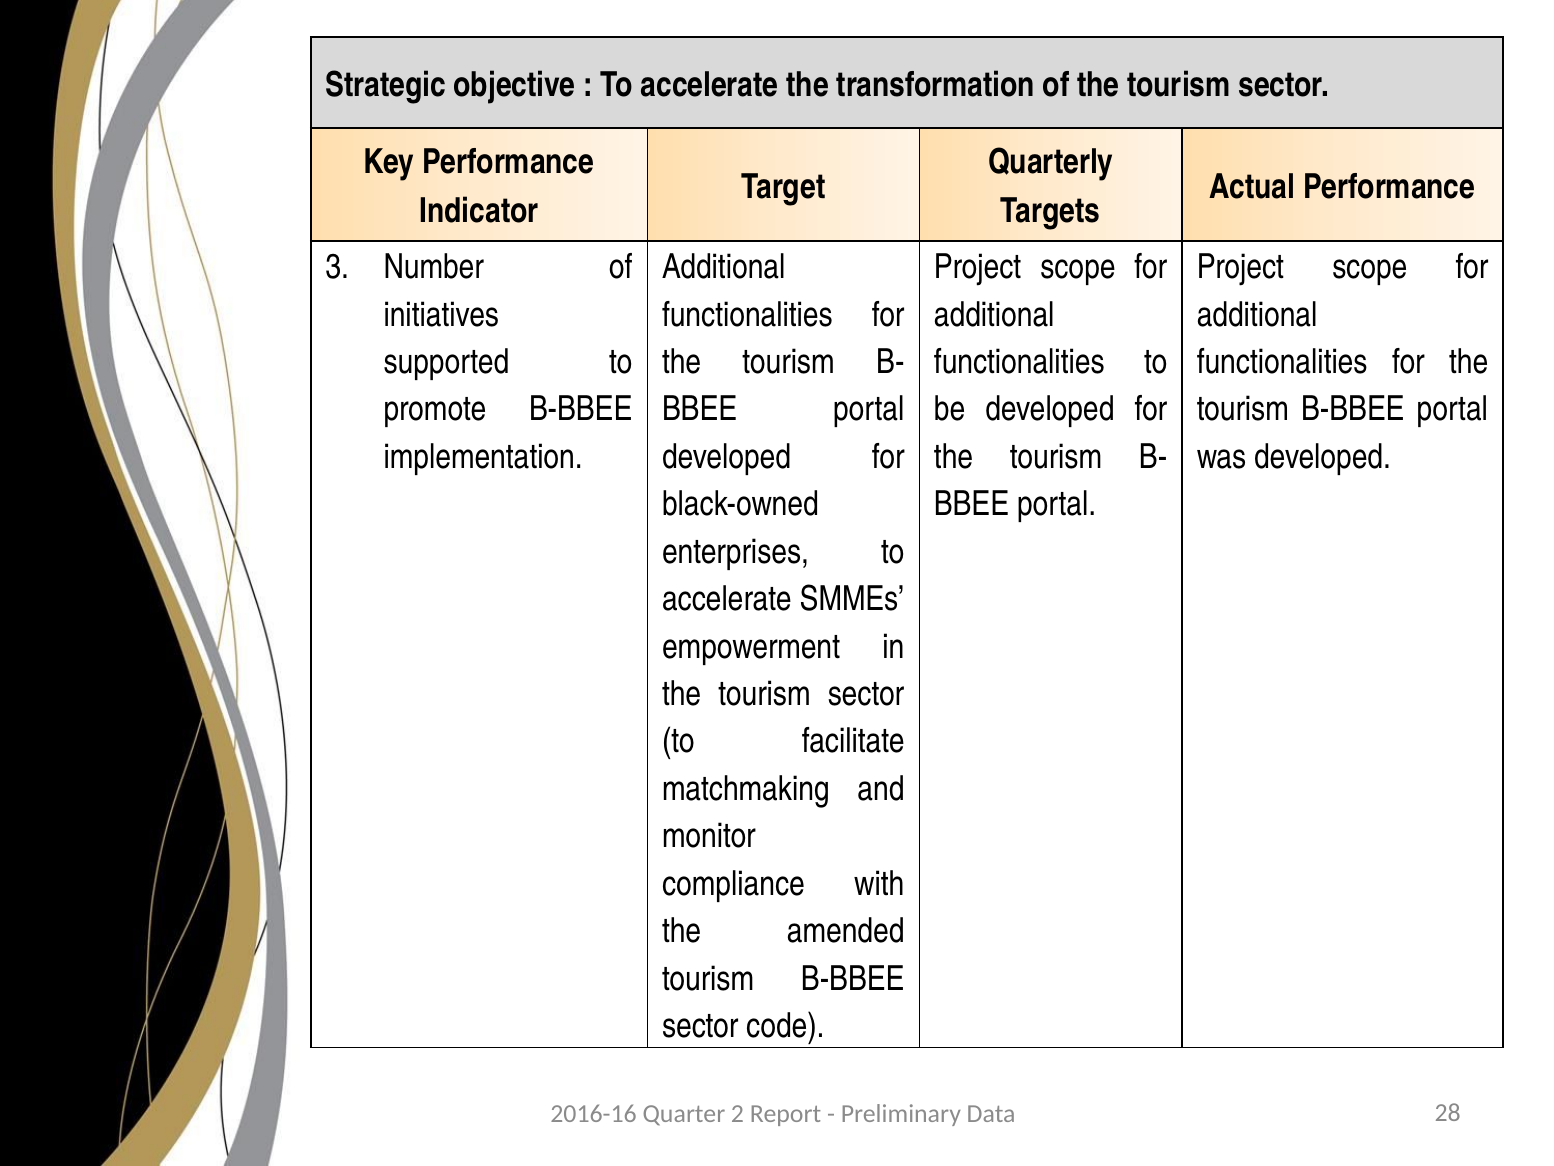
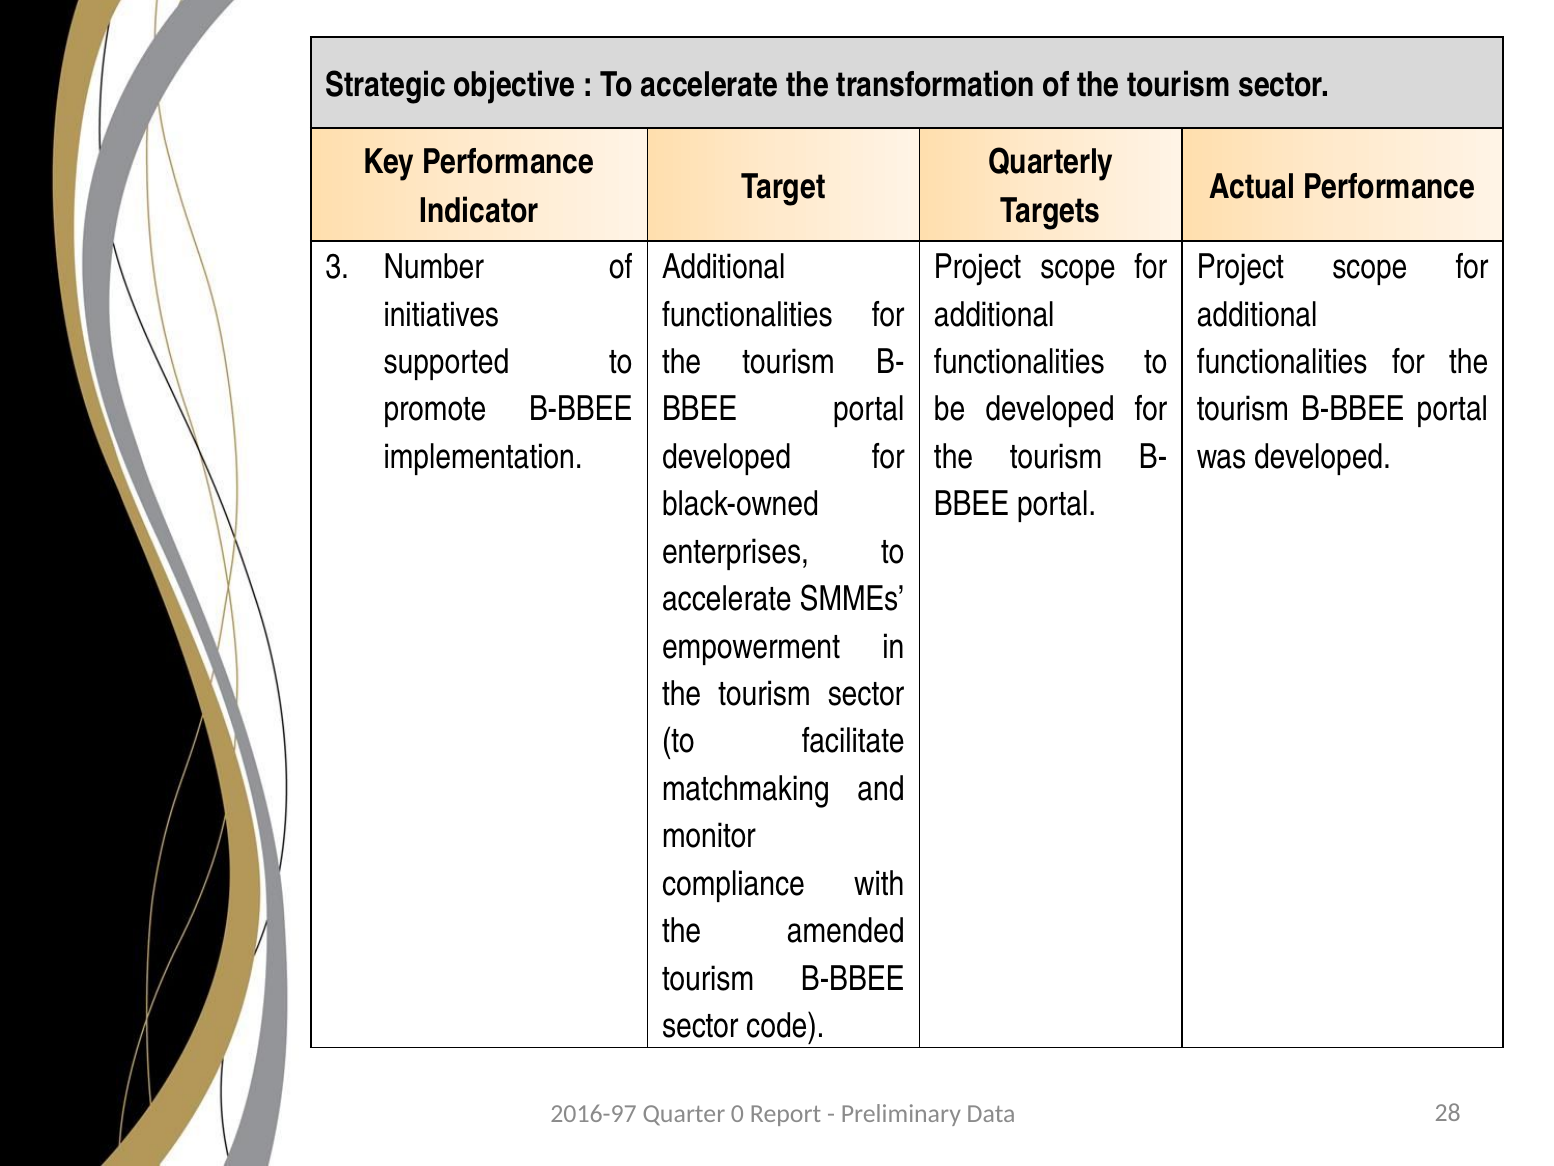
2016-16: 2016-16 -> 2016-97
2: 2 -> 0
